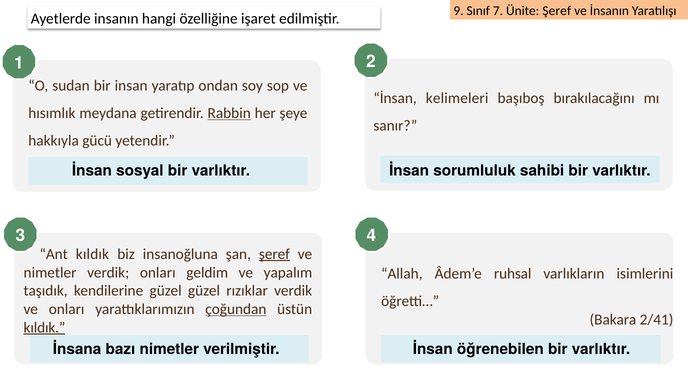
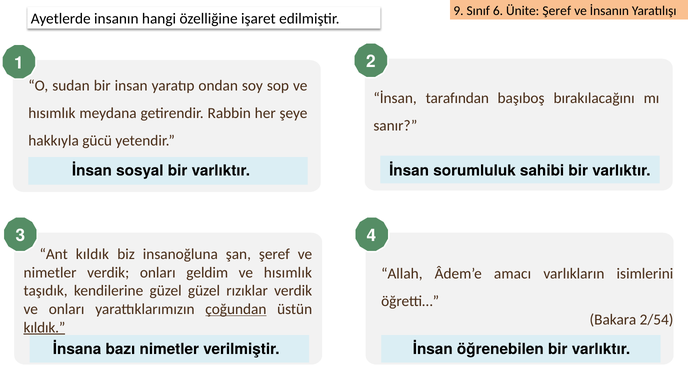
7: 7 -> 6
kelimeleri: kelimeleri -> tarafından
Rabbin underline: present -> none
şeref at (274, 254) underline: present -> none
yapalım at (288, 272): yapalım -> hısımlık
ruhsal: ruhsal -> amacı
2/41: 2/41 -> 2/54
